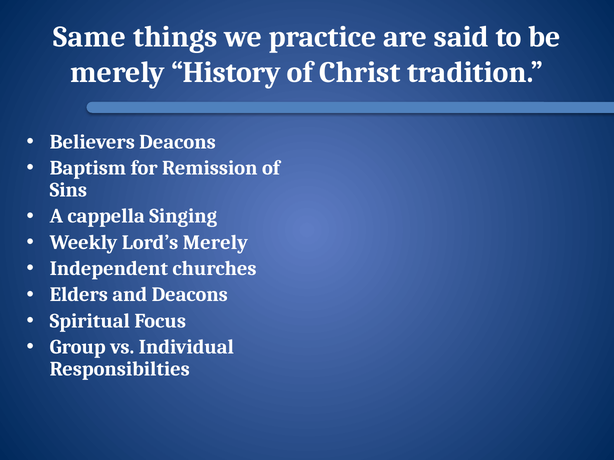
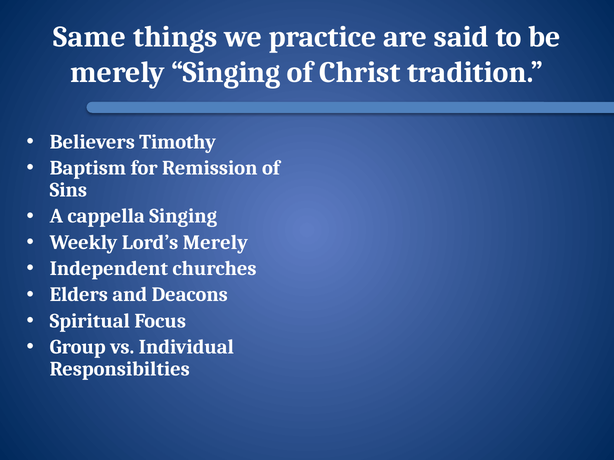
merely History: History -> Singing
Believers Deacons: Deacons -> Timothy
